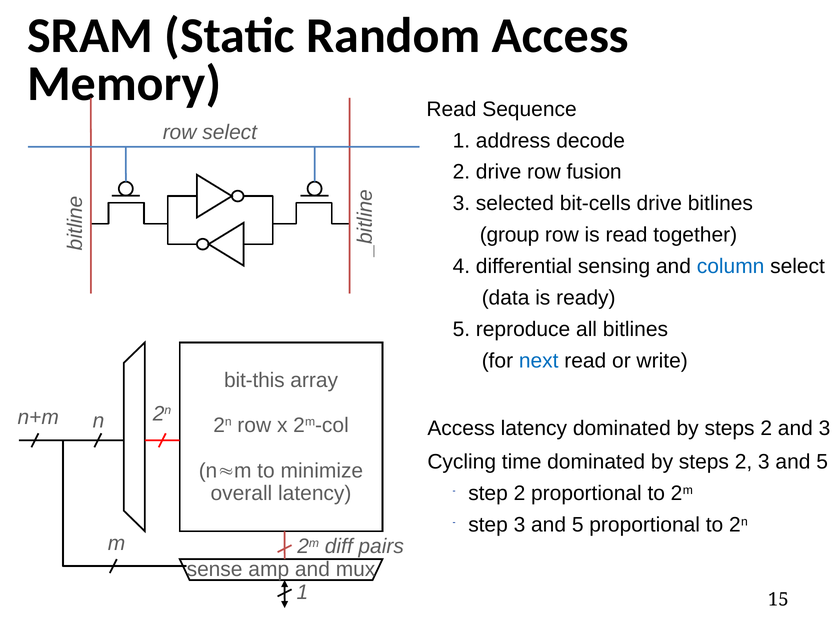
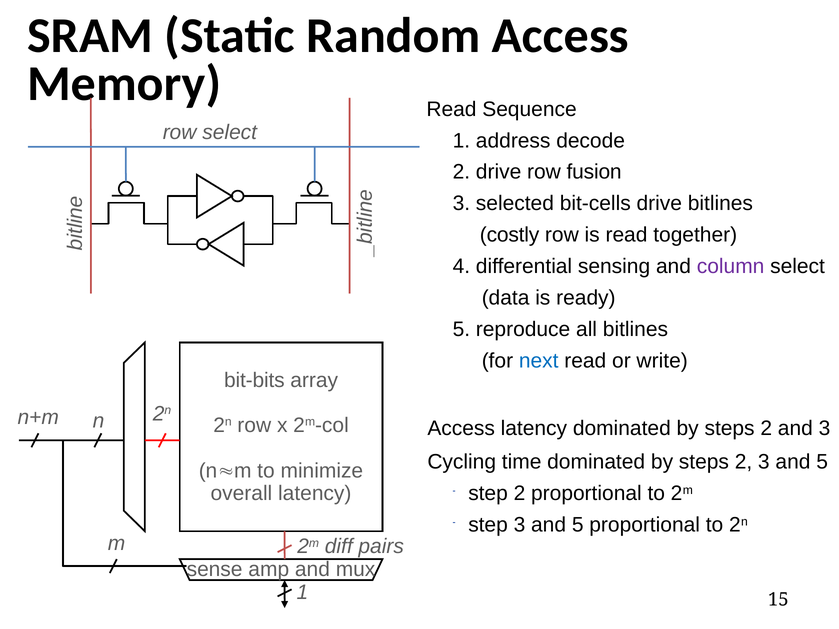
group: group -> costly
column colour: blue -> purple
bit-this: bit-this -> bit-bits
